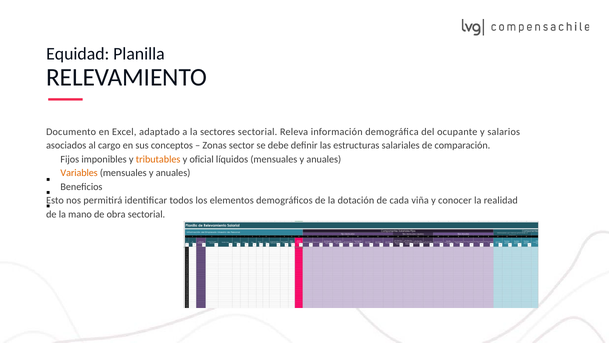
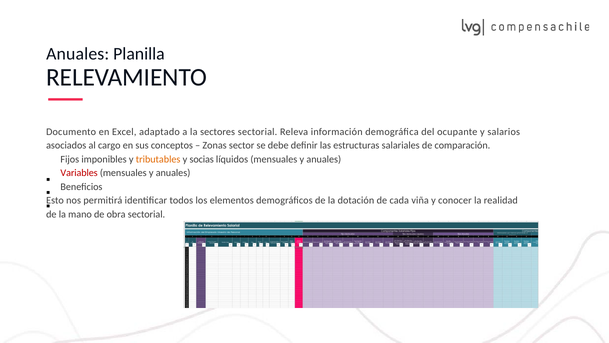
Equidad at (78, 54): Equidad -> Anuales
oficial: oficial -> socias
Variables colour: orange -> red
